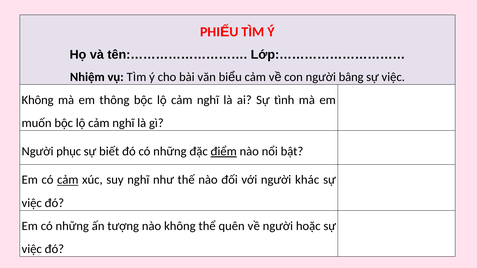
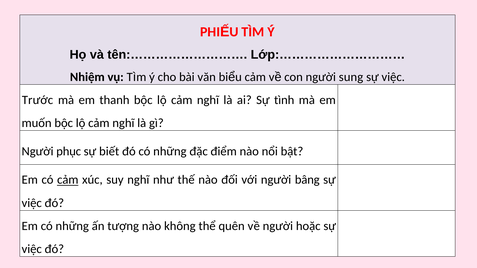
bâng: bâng -> sung
Không at (38, 100): Không -> Trước
thông: thông -> thanh
điểm underline: present -> none
khác: khác -> bâng
